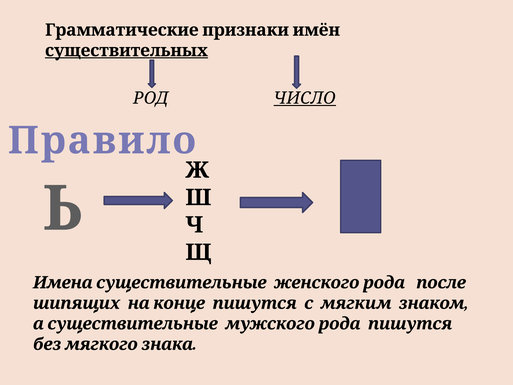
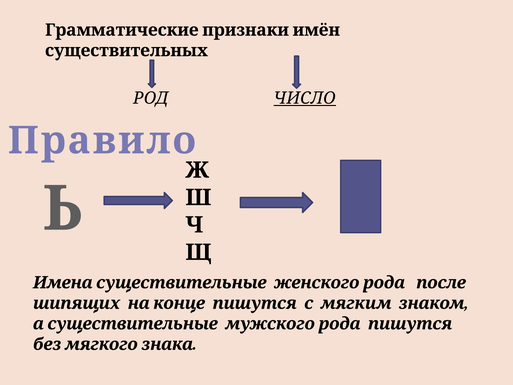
существительных underline: present -> none
